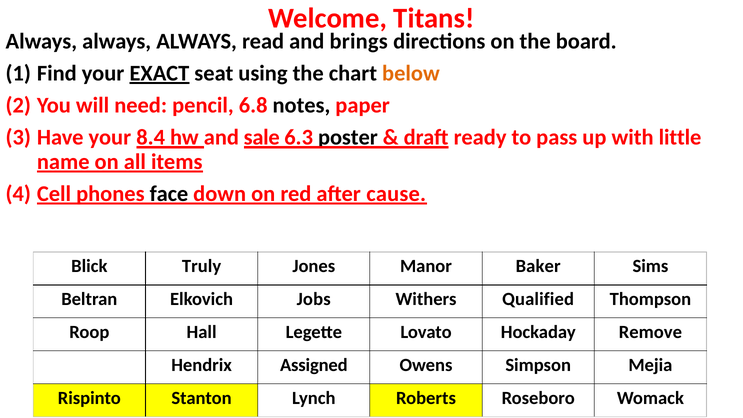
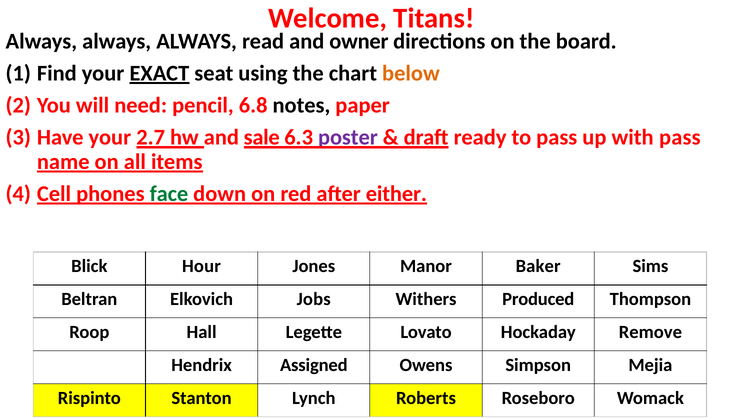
brings: brings -> owner
8.4: 8.4 -> 2.7
poster colour: black -> purple
with little: little -> pass
face colour: black -> green
cause: cause -> either
Truly: Truly -> Hour
Qualified: Qualified -> Produced
